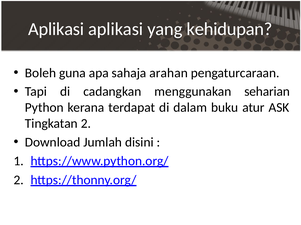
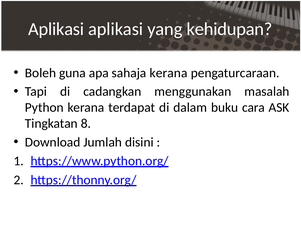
sahaja arahan: arahan -> kerana
seharian: seharian -> masalah
atur: atur -> cara
Tingkatan 2: 2 -> 8
